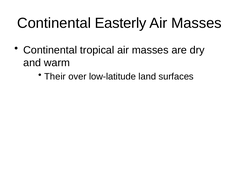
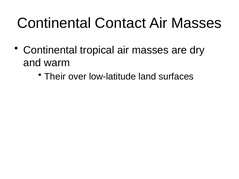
Easterly: Easterly -> Contact
